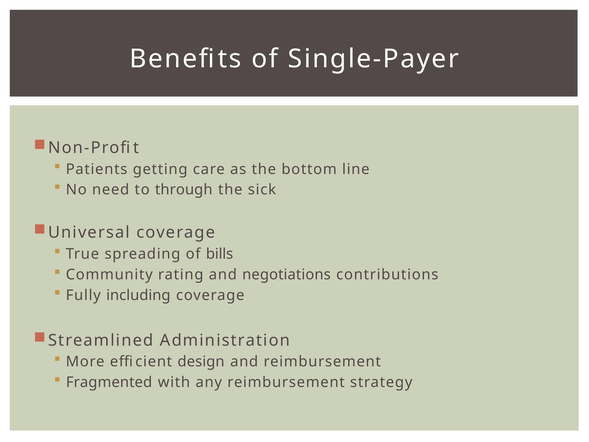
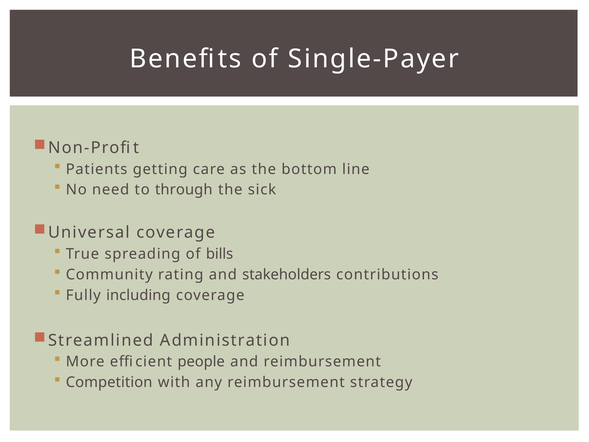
negotiations: negotiations -> stakeholders
design: design -> people
Fragmented: Fragmented -> Competition
